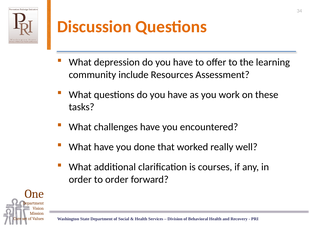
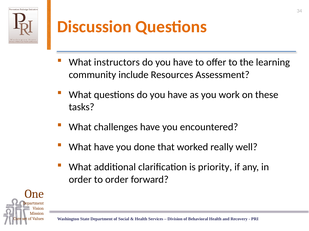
depression: depression -> instructors
courses: courses -> priority
